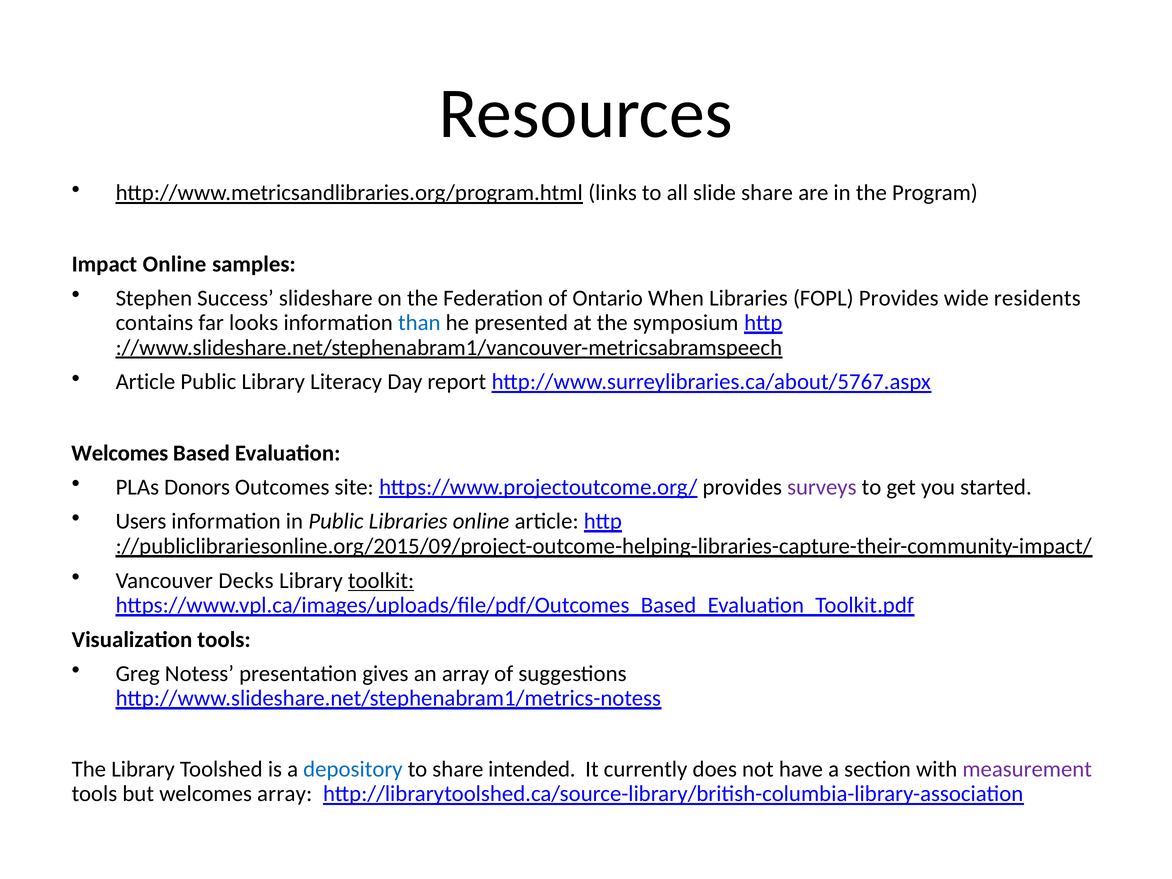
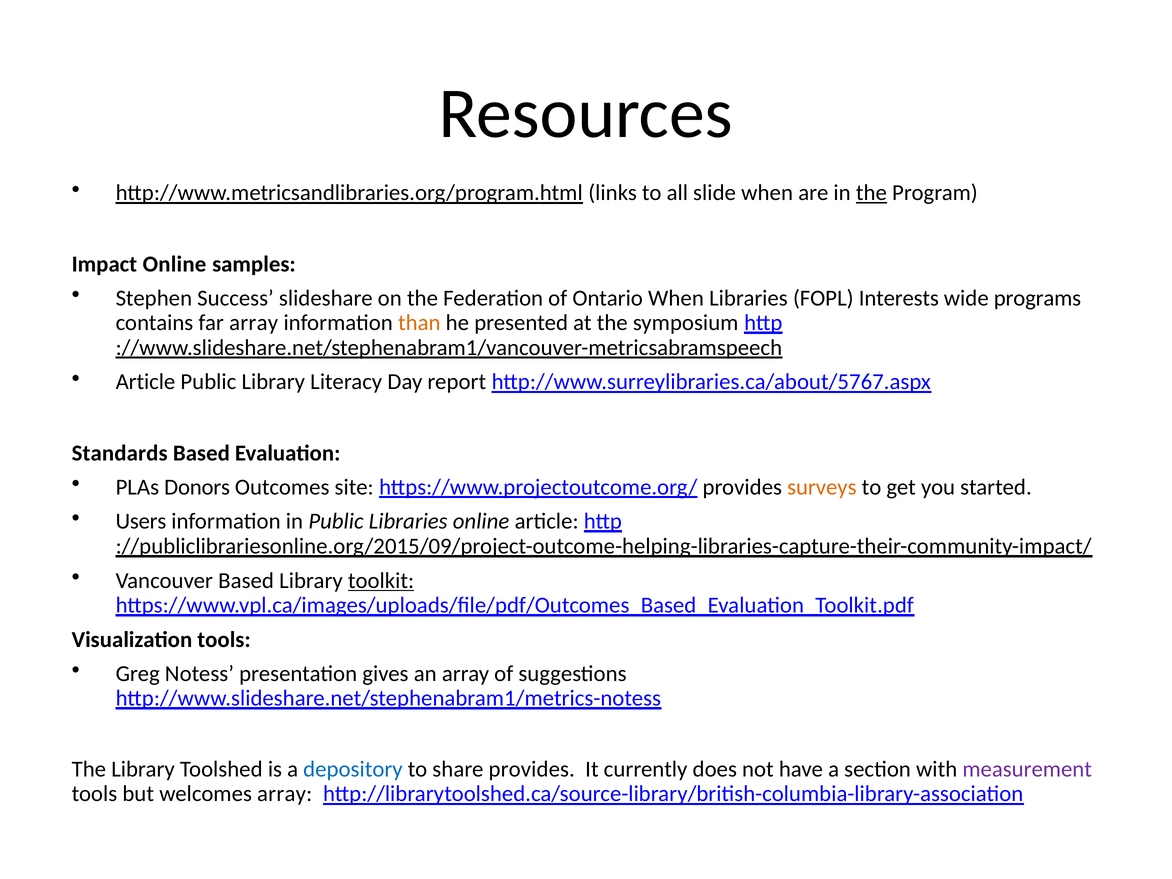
slide share: share -> when
the at (871, 193) underline: none -> present
FOPL Provides: Provides -> Interests
residents: residents -> programs
far looks: looks -> array
than colour: blue -> orange
Welcomes at (120, 453): Welcomes -> Standards
surveys colour: purple -> orange
Vancouver Decks: Decks -> Based
share intended: intended -> provides
